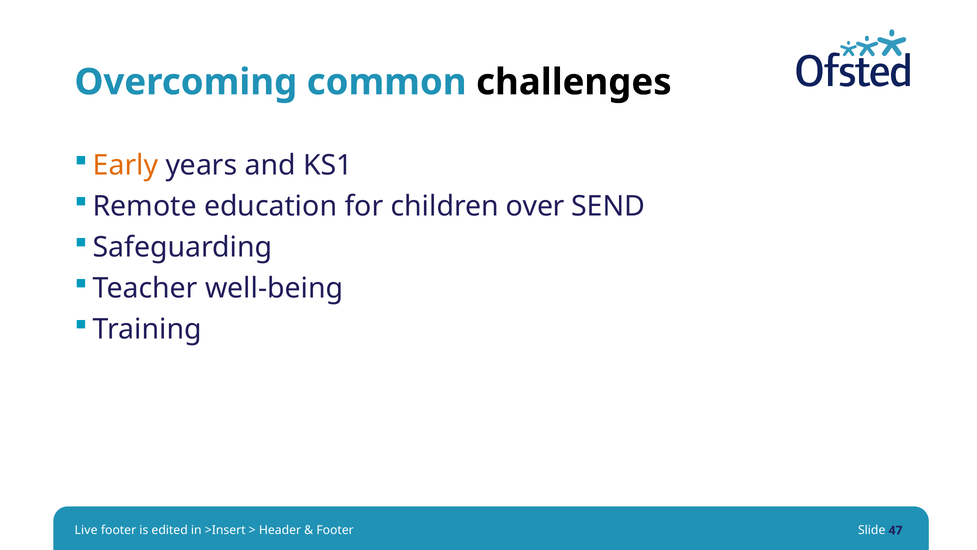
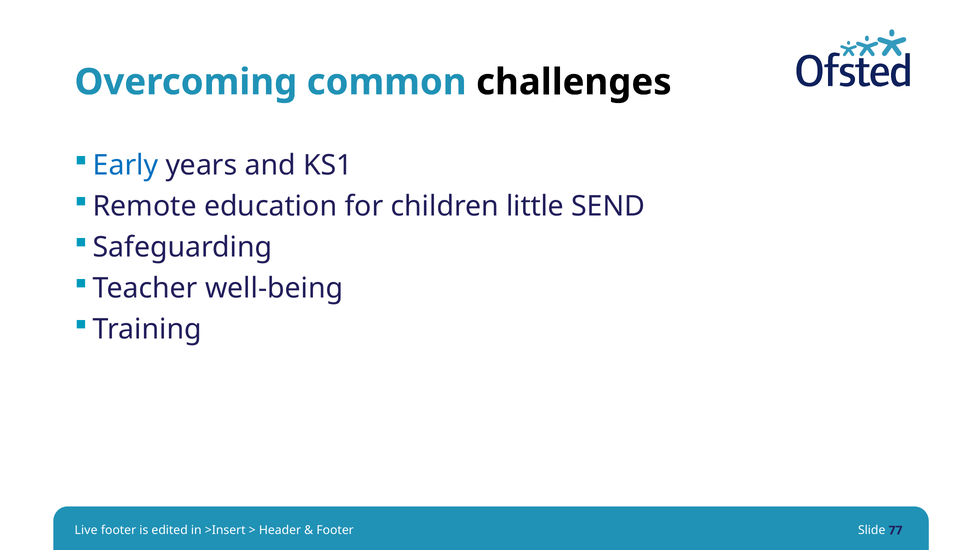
Early colour: orange -> blue
over: over -> little
47: 47 -> 77
